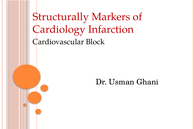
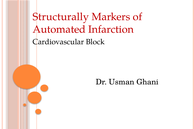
Cardiology: Cardiology -> Automated
